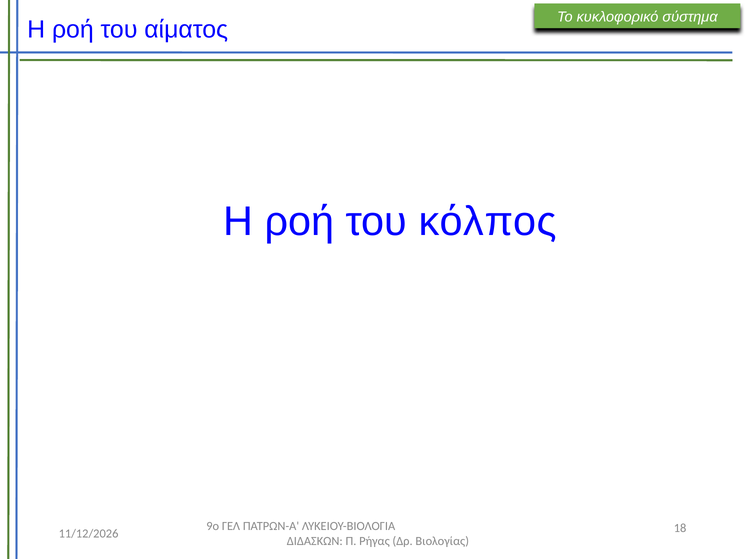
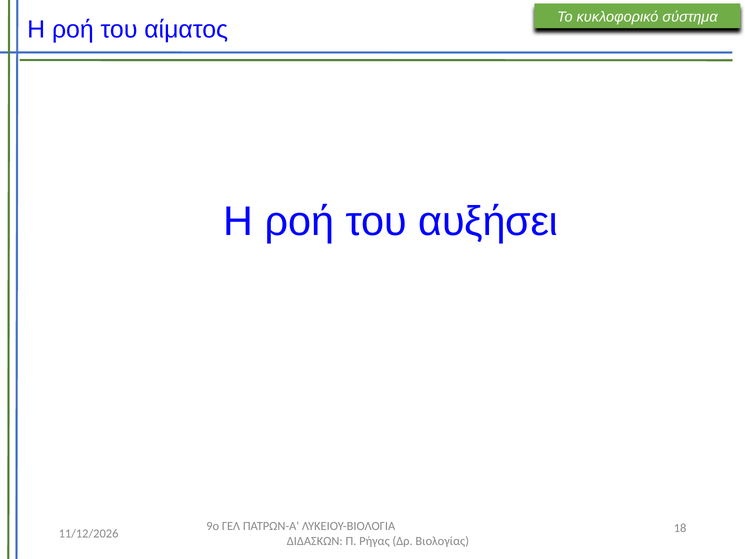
κόλπος: κόλπος -> αυξήσει
